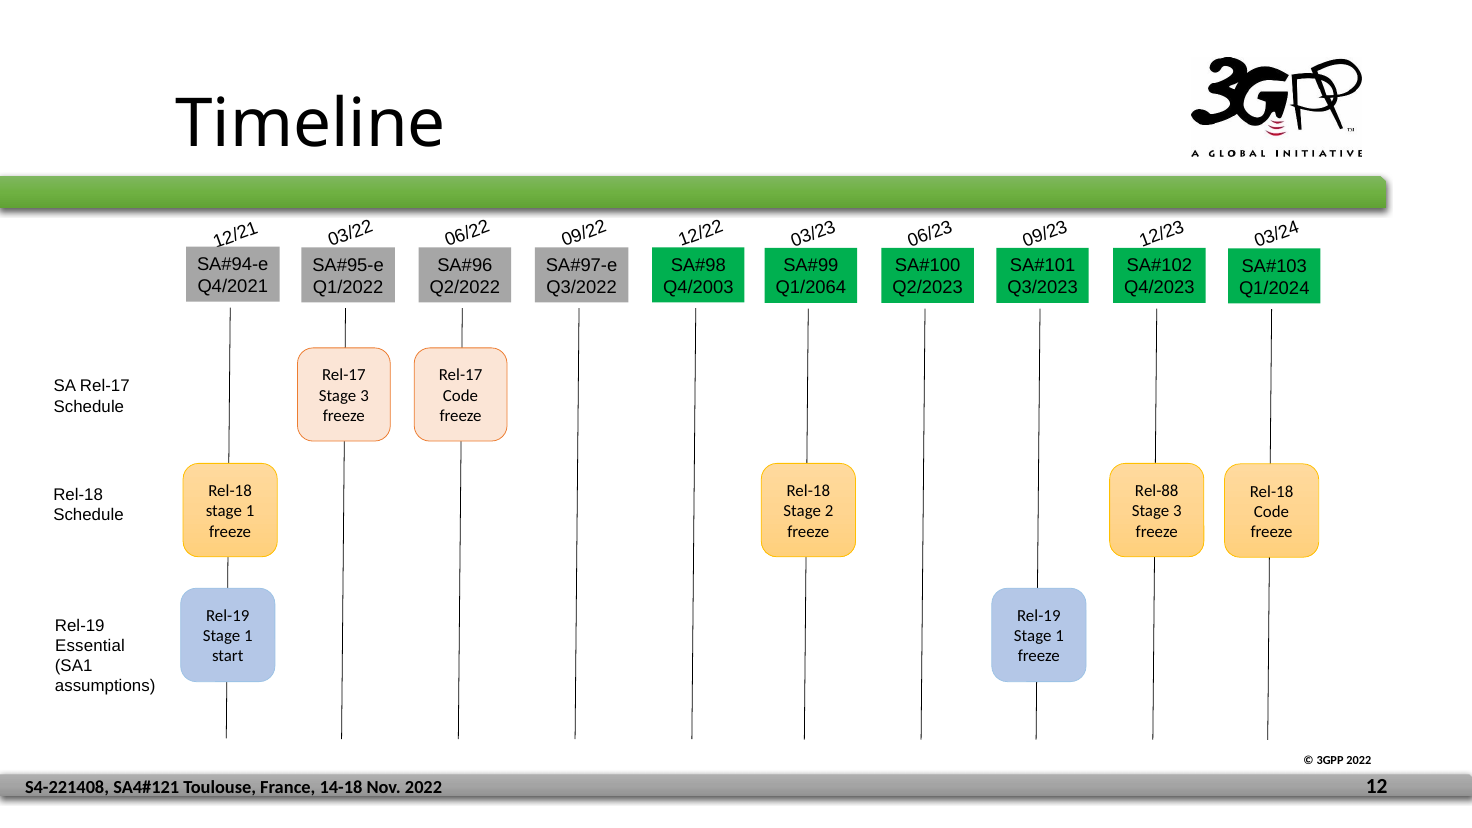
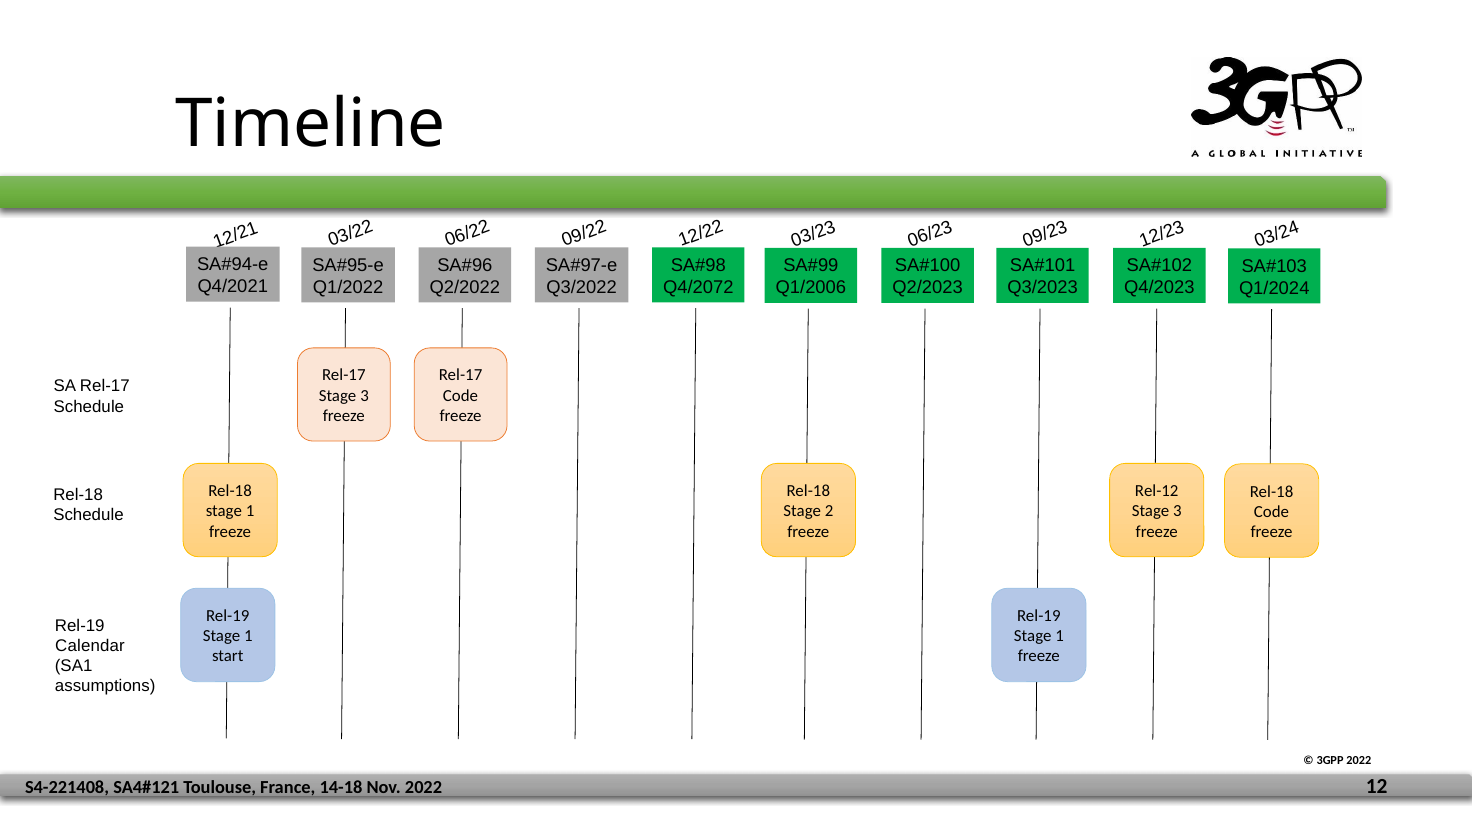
Q4/2003: Q4/2003 -> Q4/2072
Q1/2064: Q1/2064 -> Q1/2006
Rel-88: Rel-88 -> Rel-12
Essential: Essential -> Calendar
